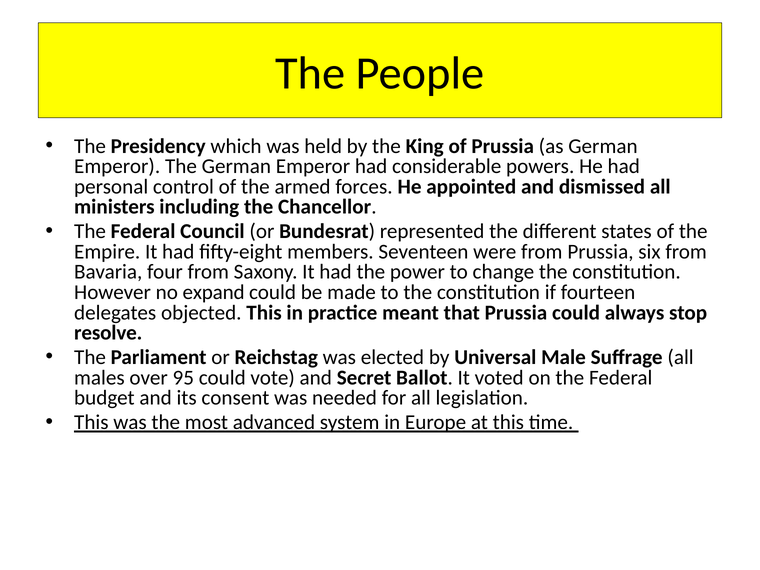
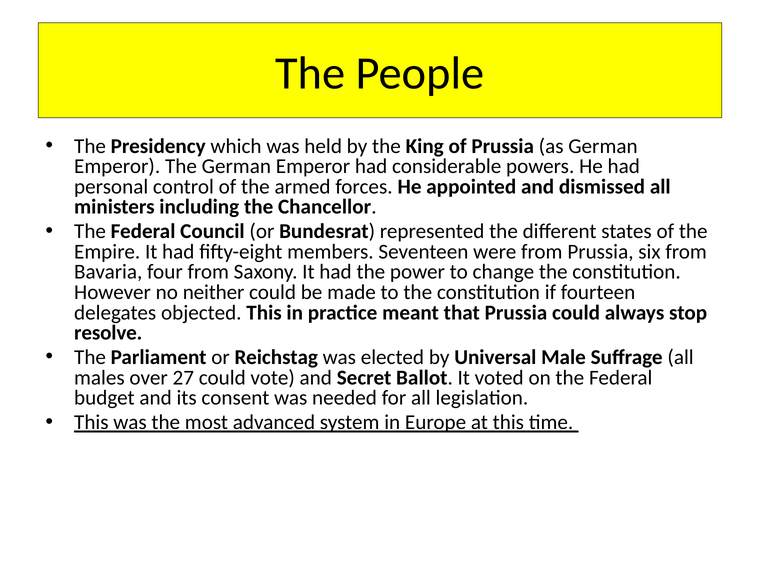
expand: expand -> neither
95: 95 -> 27
